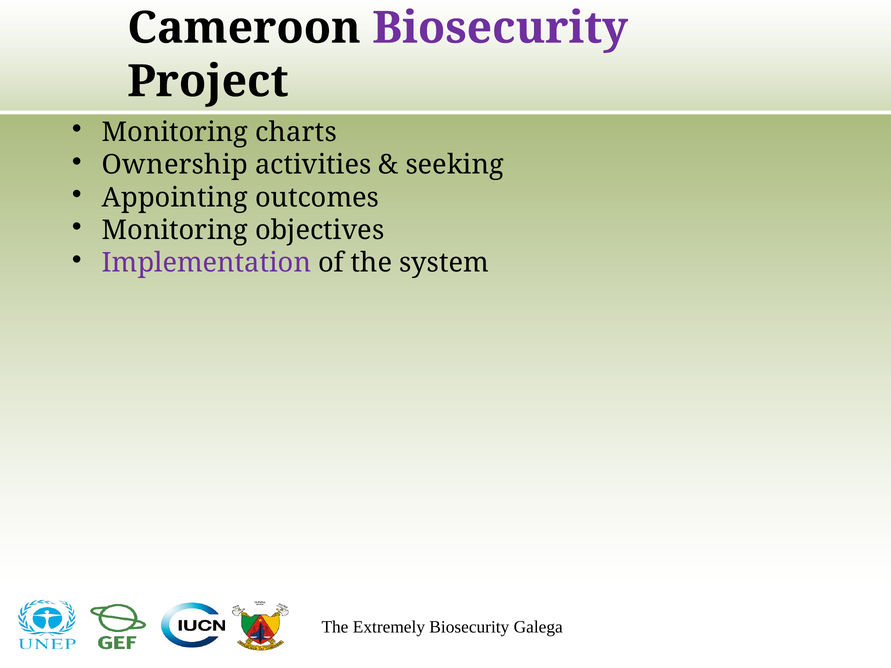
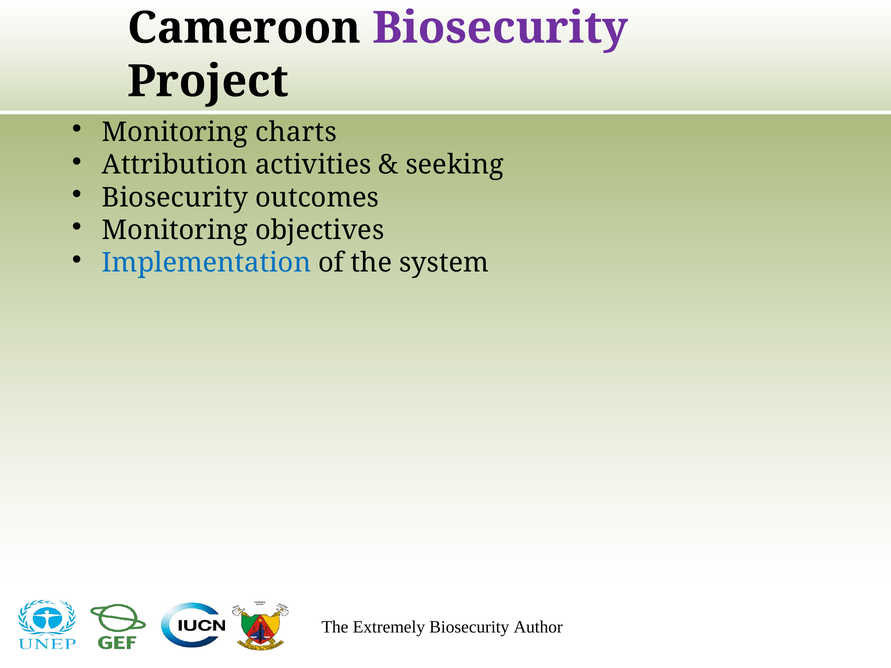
Ownership: Ownership -> Attribution
Appointing at (175, 198): Appointing -> Biosecurity
Implementation colour: purple -> blue
Galega: Galega -> Author
